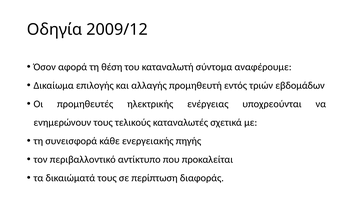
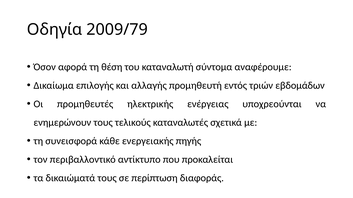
2009/12: 2009/12 -> 2009/79
